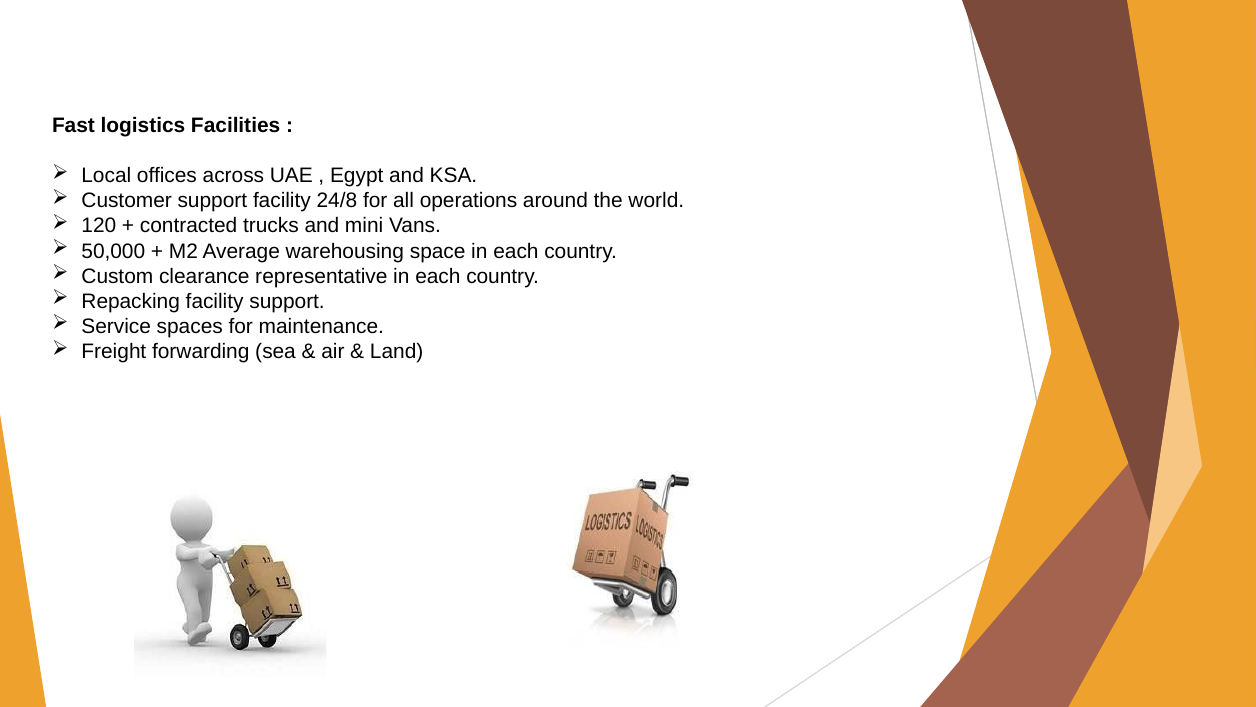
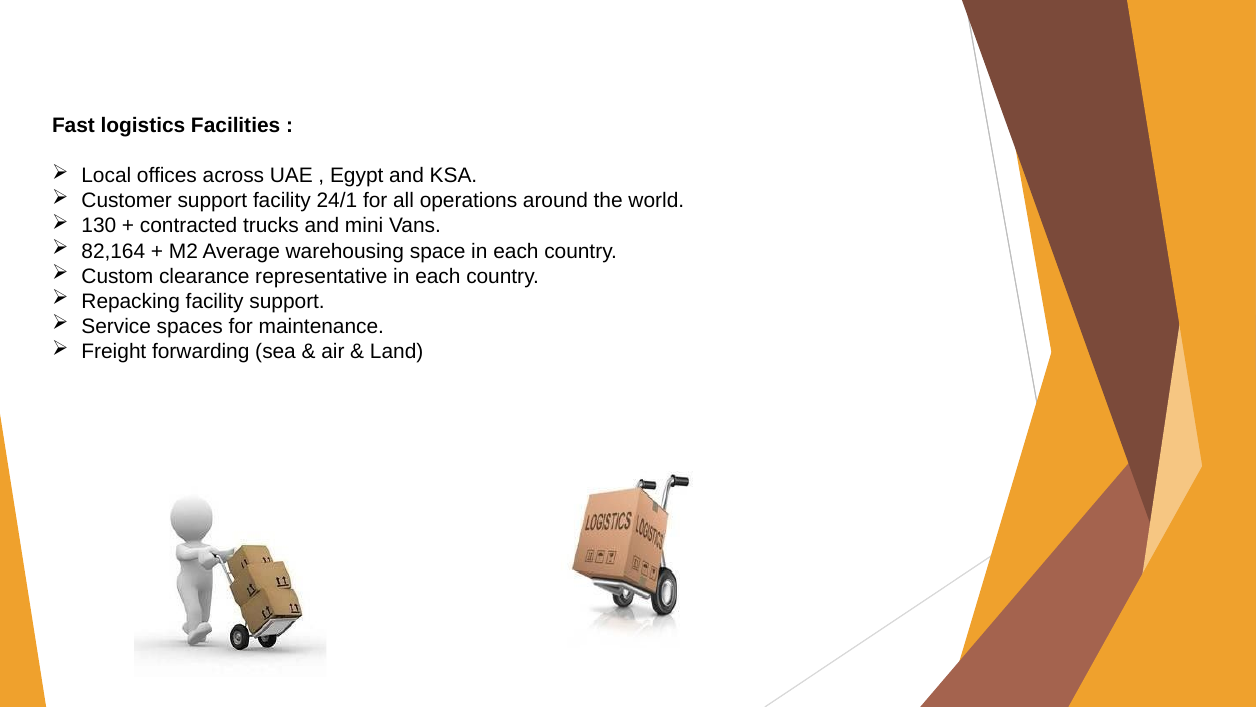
24/8: 24/8 -> 24/1
120: 120 -> 130
50,000: 50,000 -> 82,164
